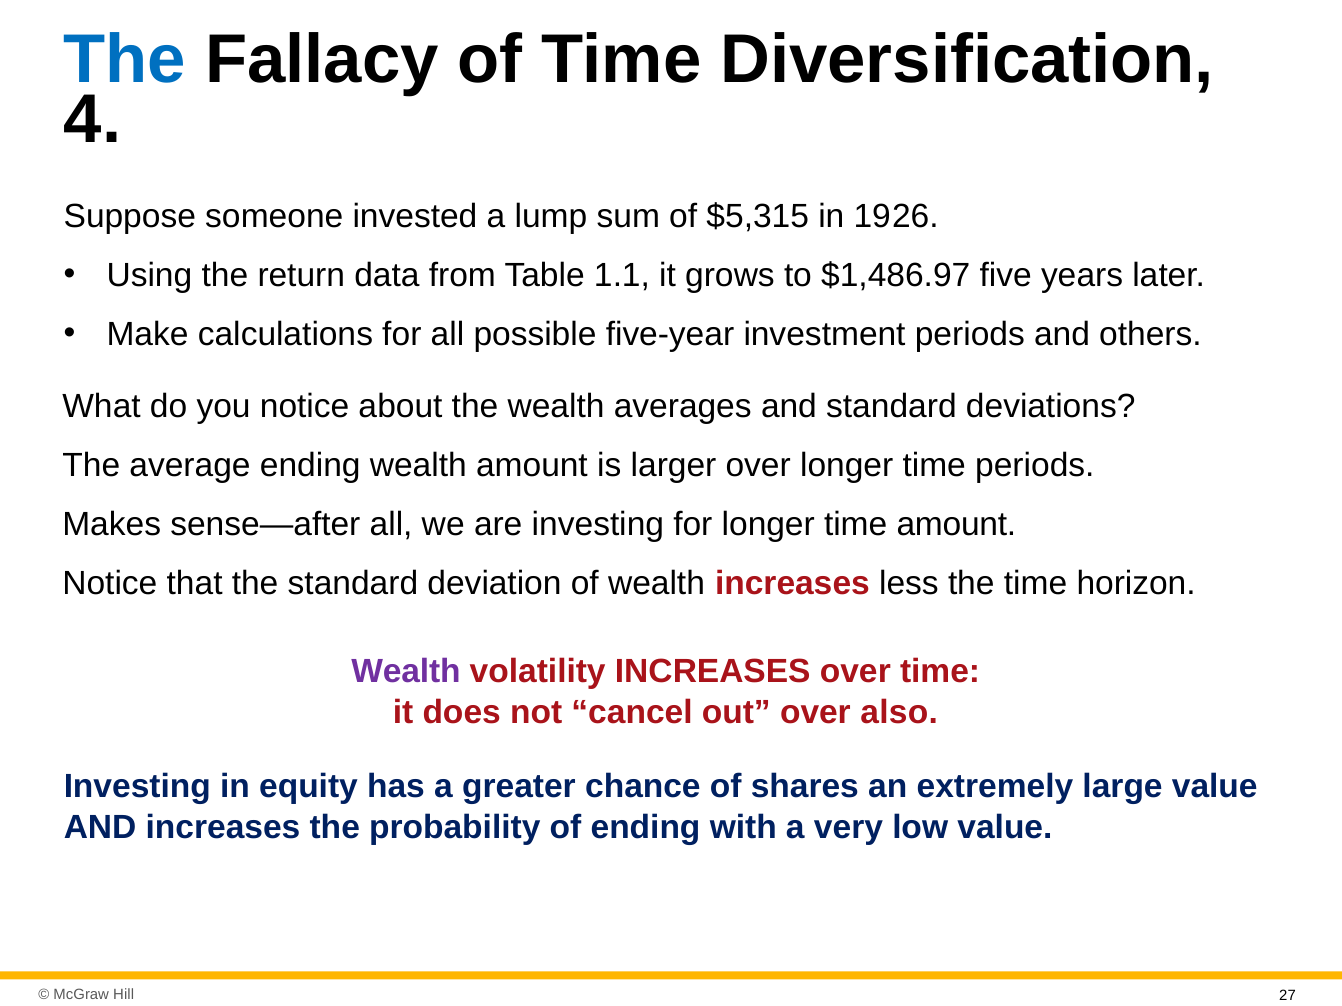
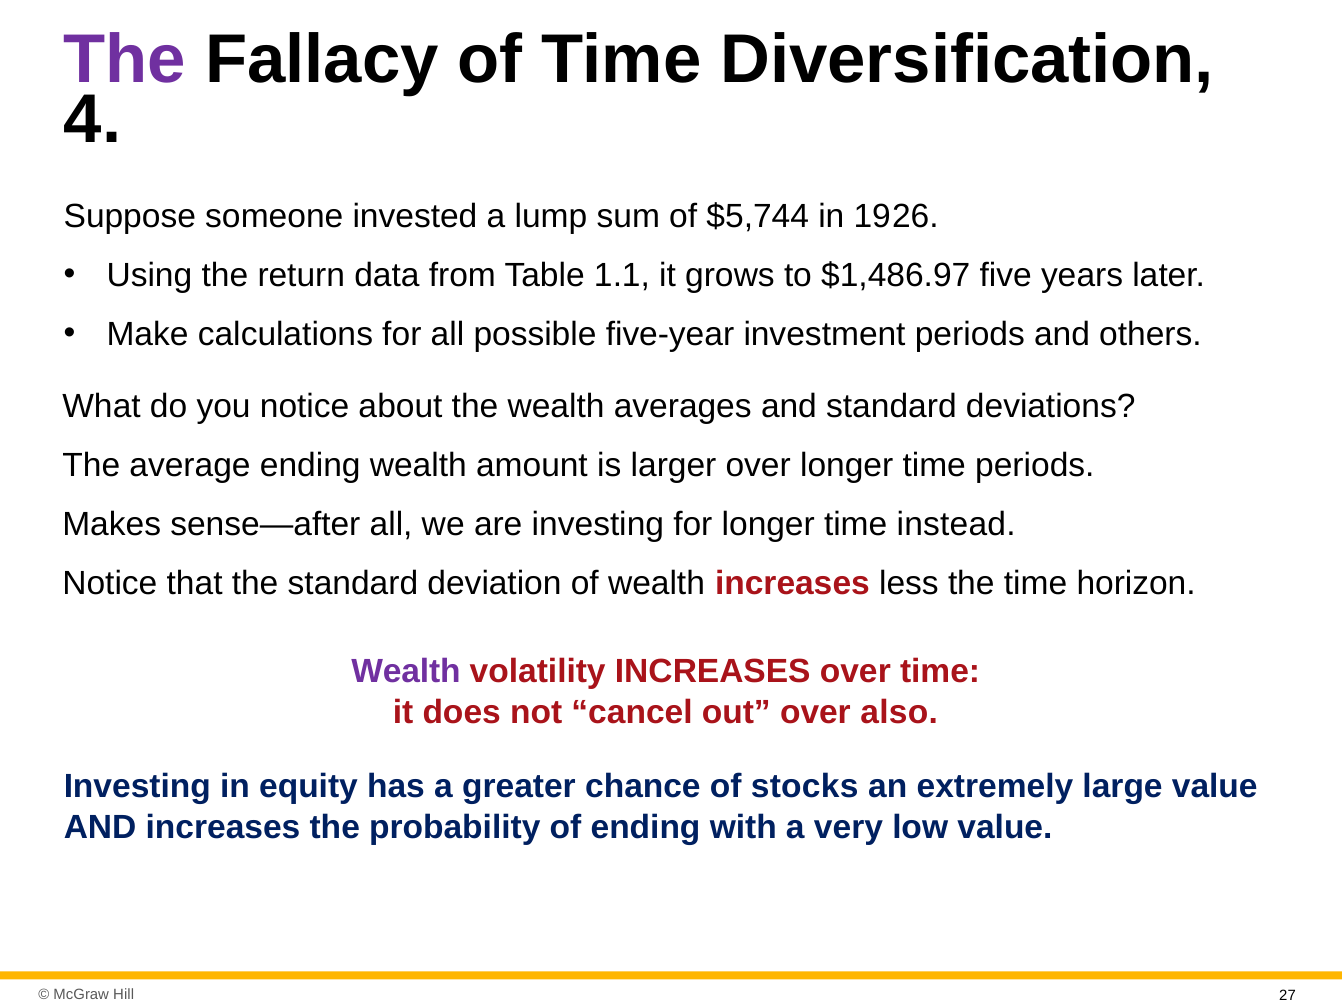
The at (125, 60) colour: blue -> purple
$5,315: $5,315 -> $5,744
time amount: amount -> instead
shares: shares -> stocks
